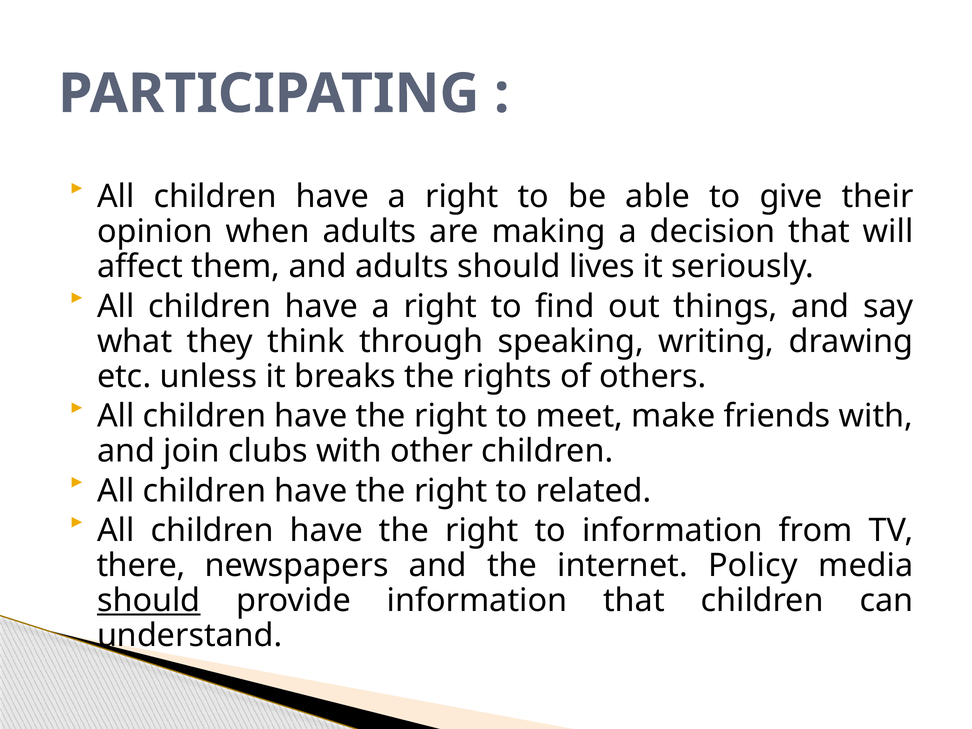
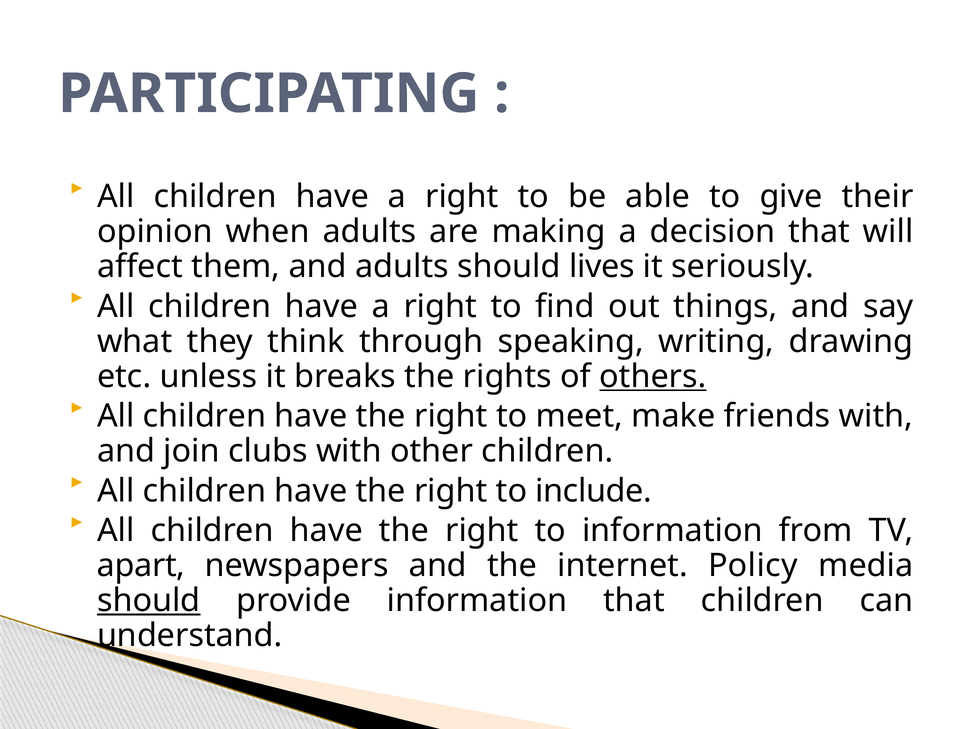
others underline: none -> present
related: related -> include
there: there -> apart
